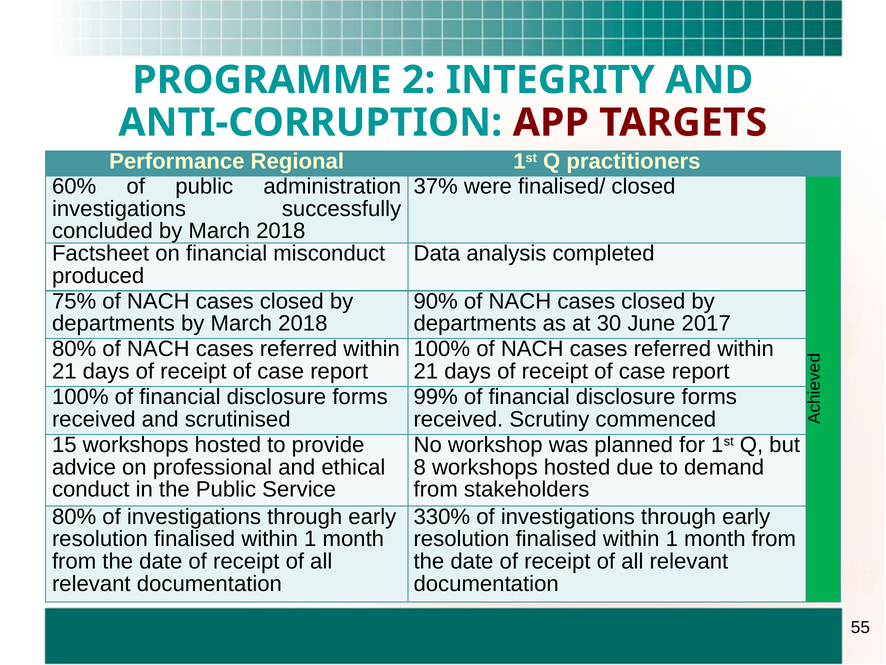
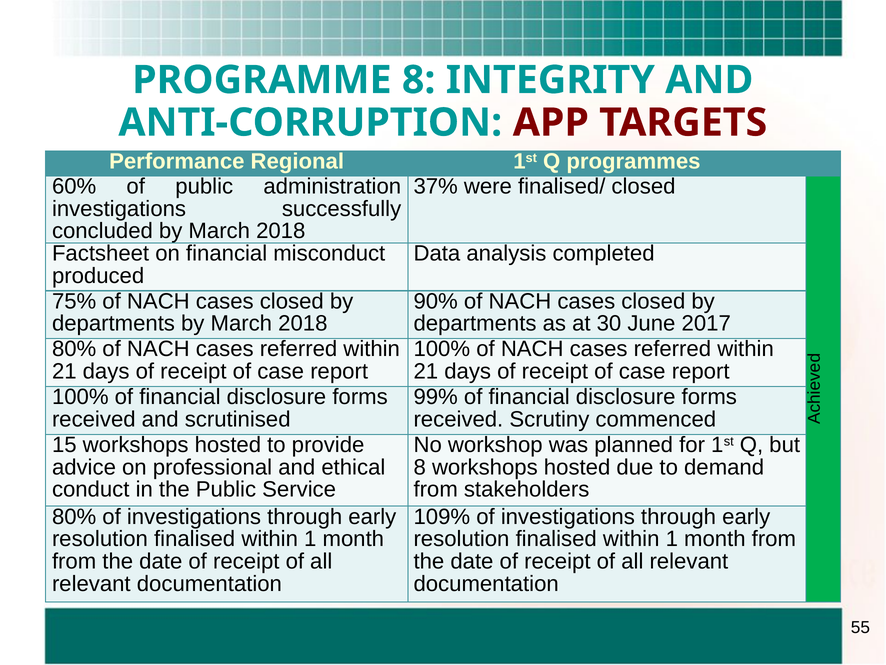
PROGRAMME 2: 2 -> 8
practitioners: practitioners -> programmes
330%: 330% -> 109%
